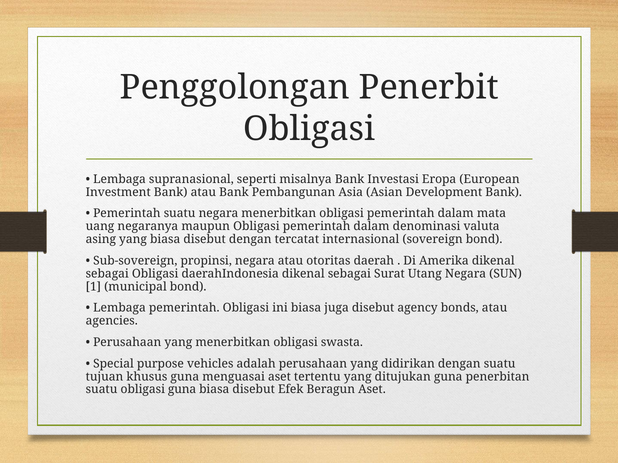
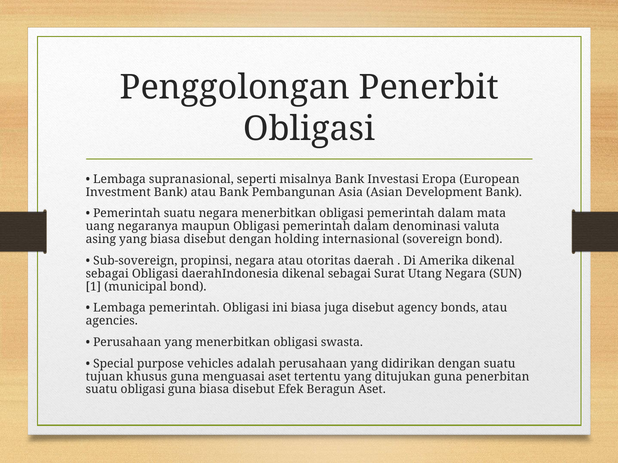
tercatat: tercatat -> holding
